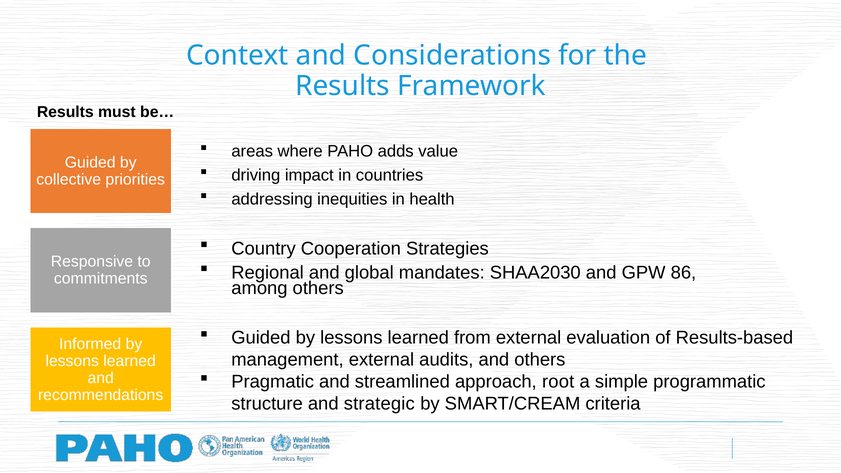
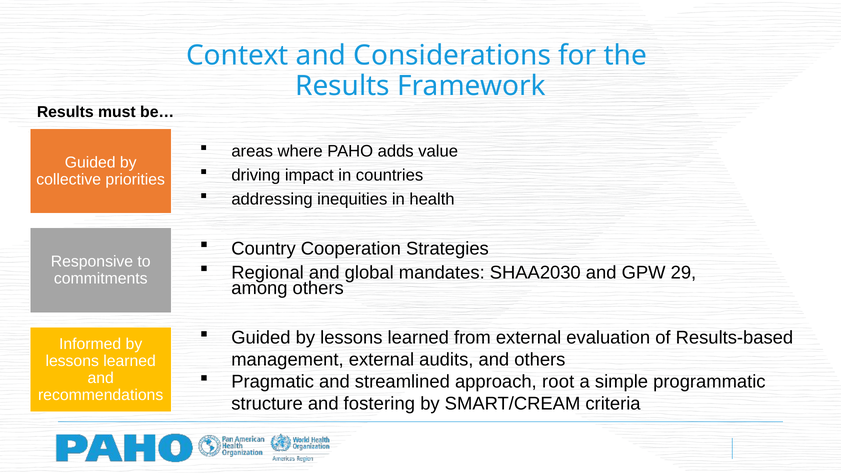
86: 86 -> 29
strategic: strategic -> fostering
